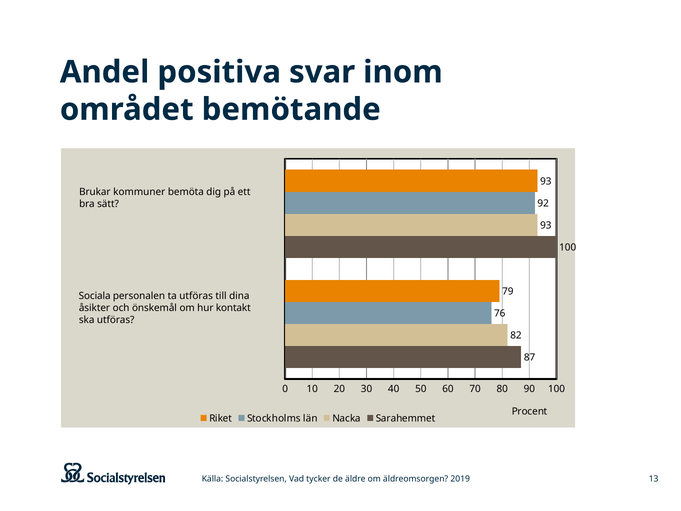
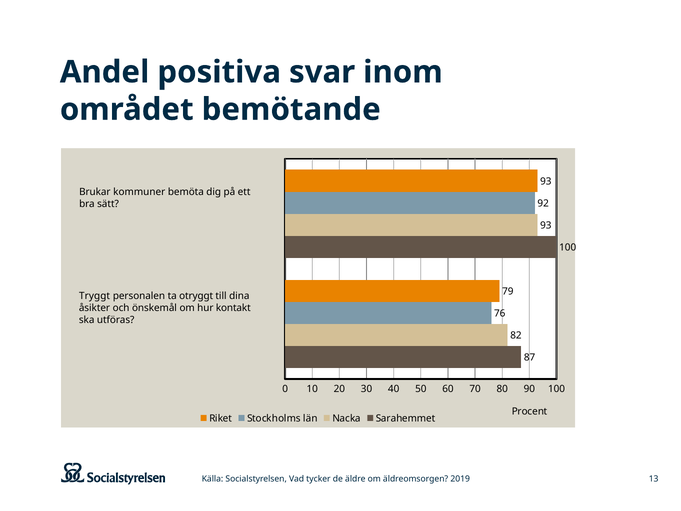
Sociala: Sociala -> Tryggt
ta utföras: utföras -> otryggt
